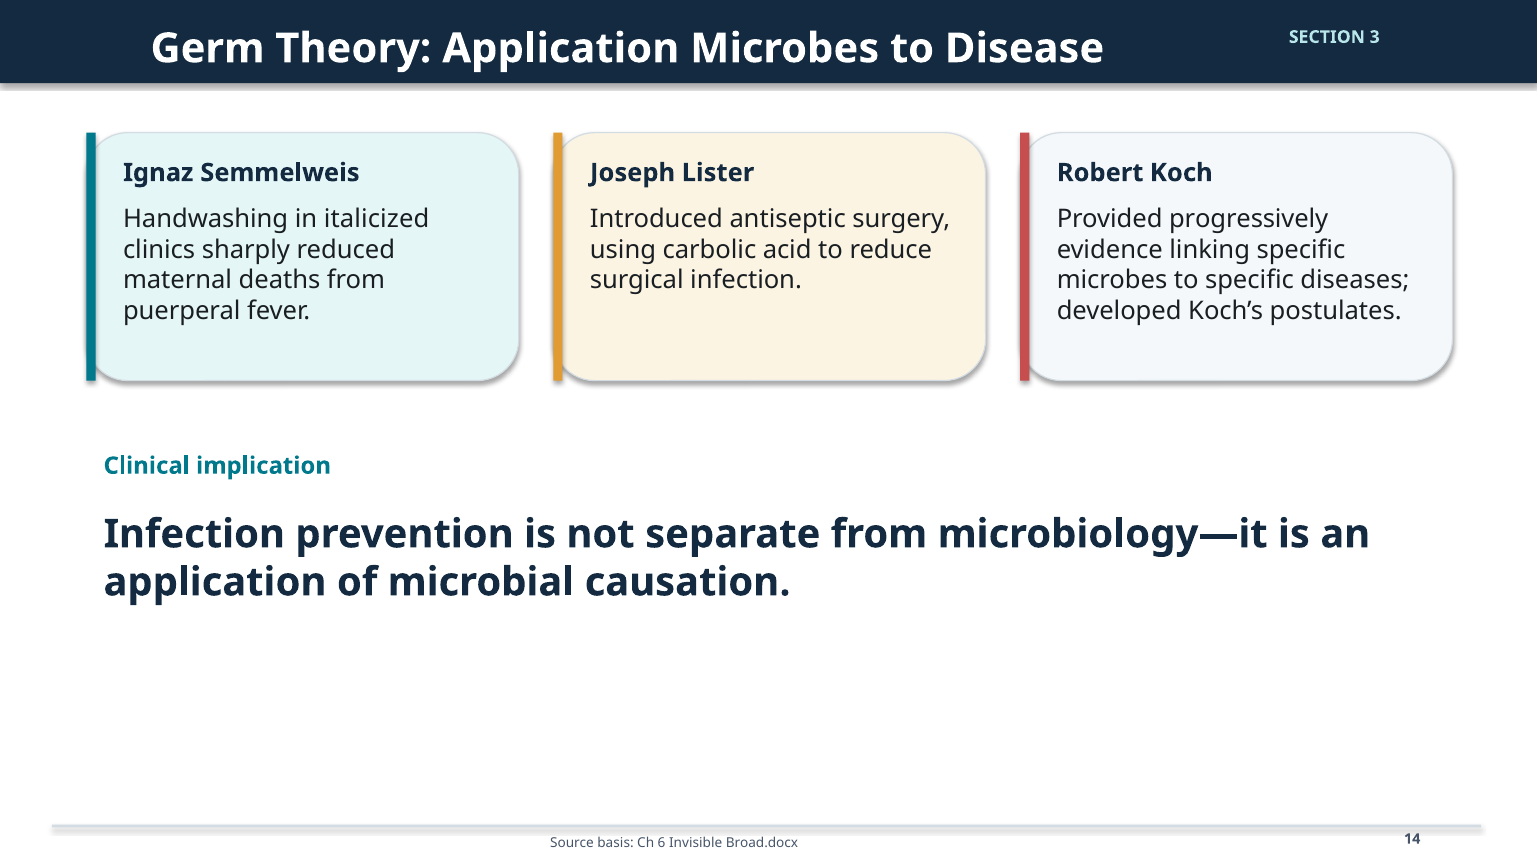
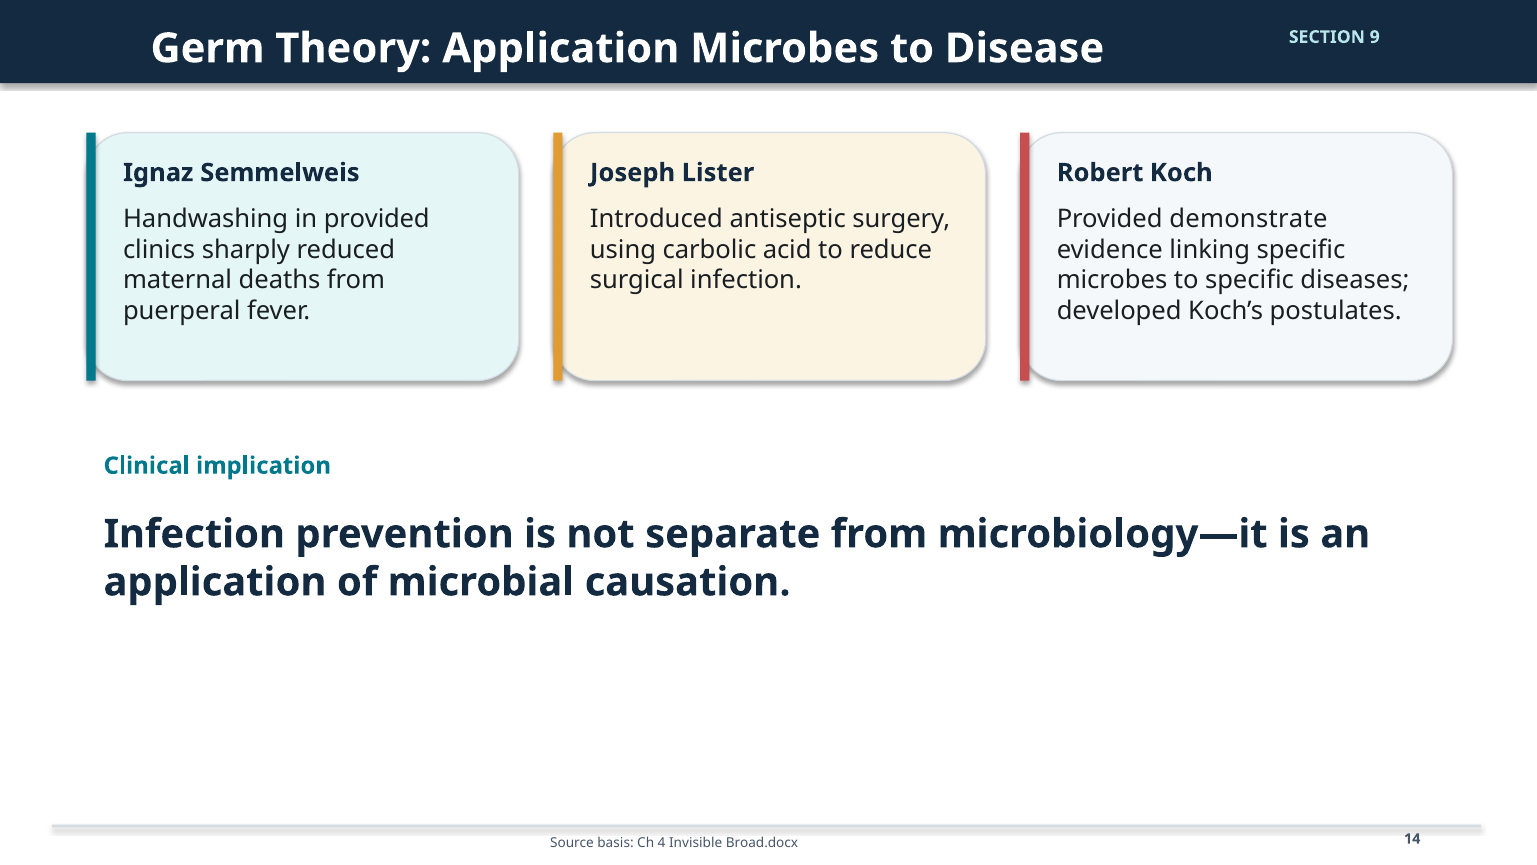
3: 3 -> 9
in italicized: italicized -> provided
progressively: progressively -> demonstrate
6: 6 -> 4
